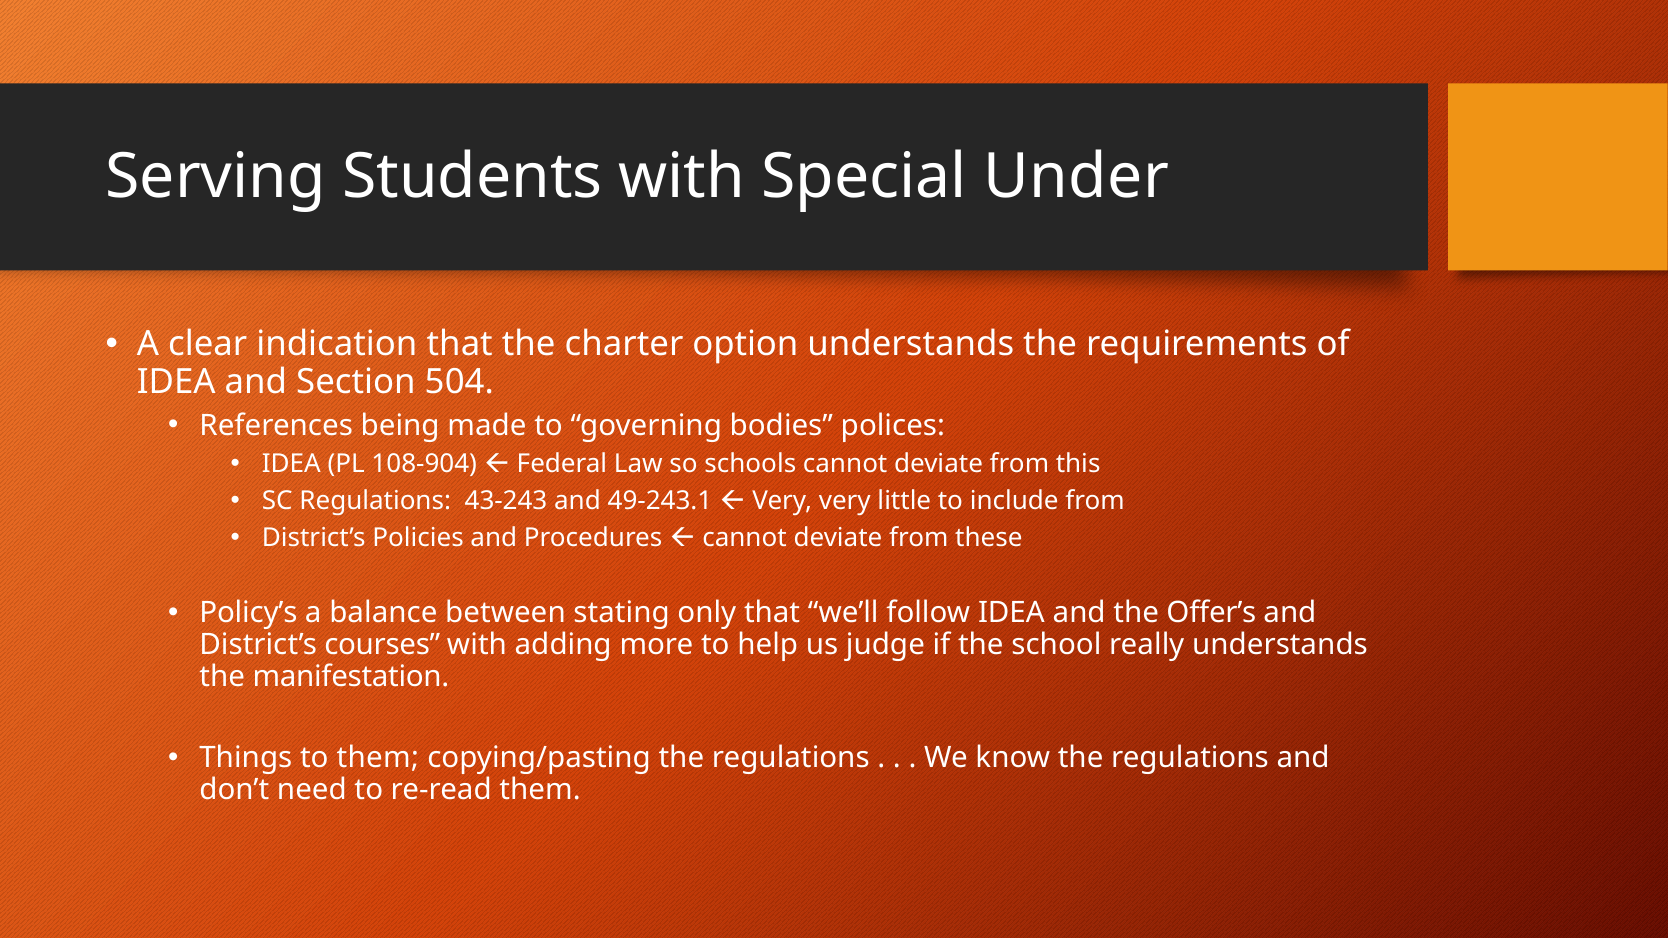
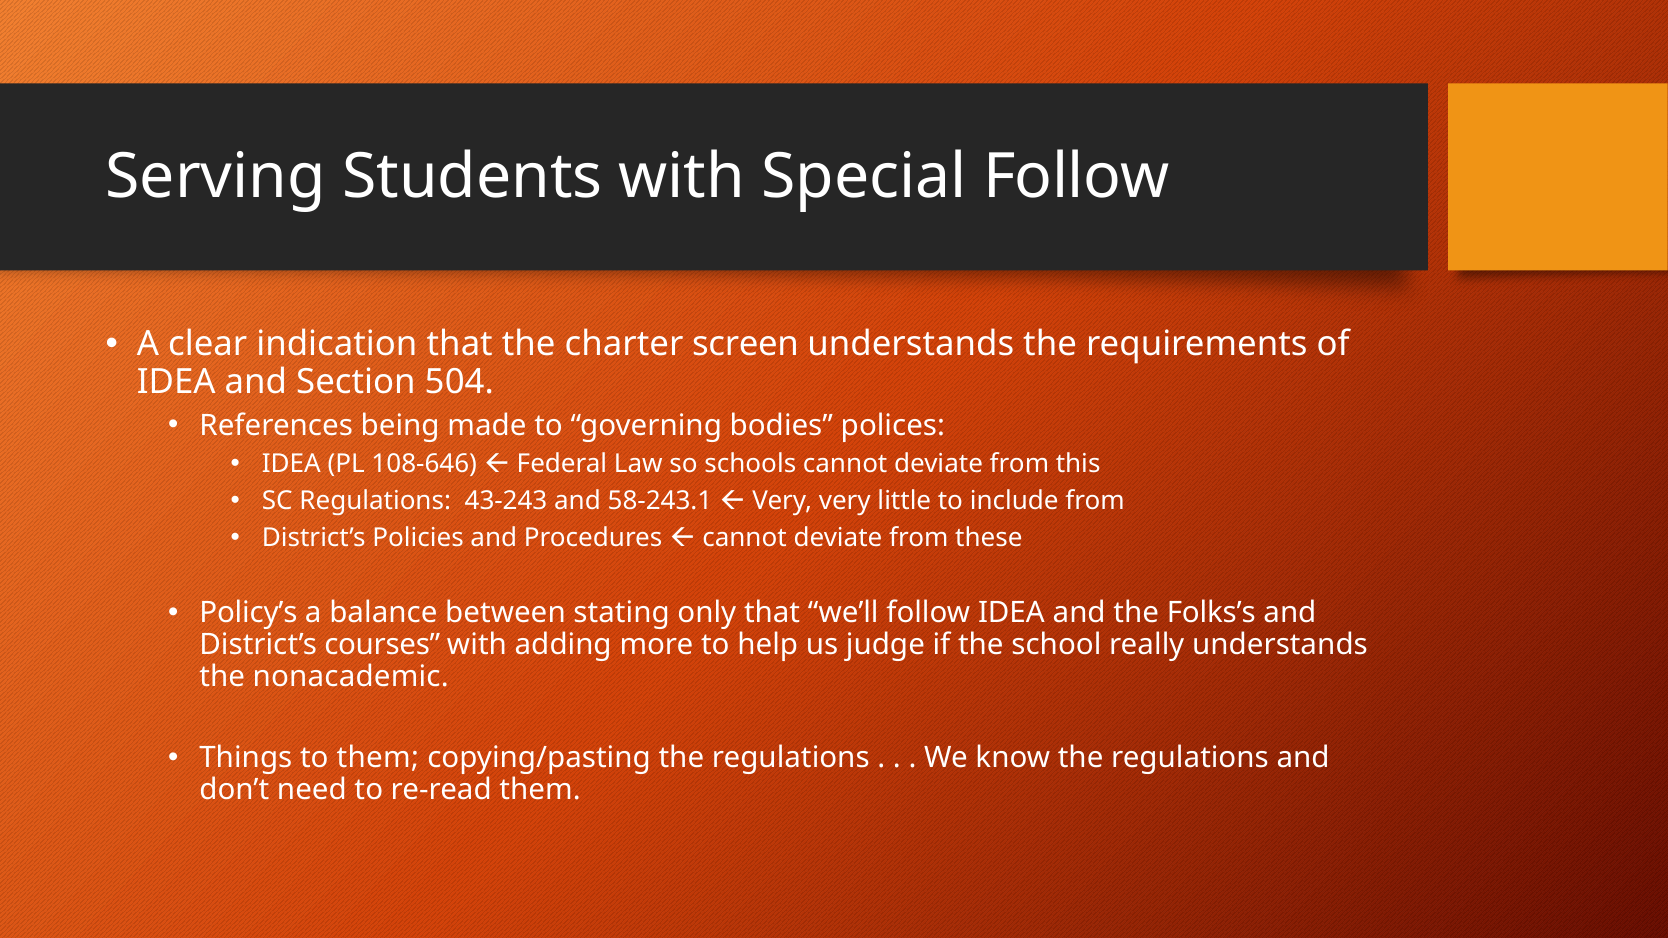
Special Under: Under -> Follow
option: option -> screen
108-904: 108-904 -> 108-646
49-243.1: 49-243.1 -> 58-243.1
Offer’s: Offer’s -> Folks’s
manifestation: manifestation -> nonacademic
